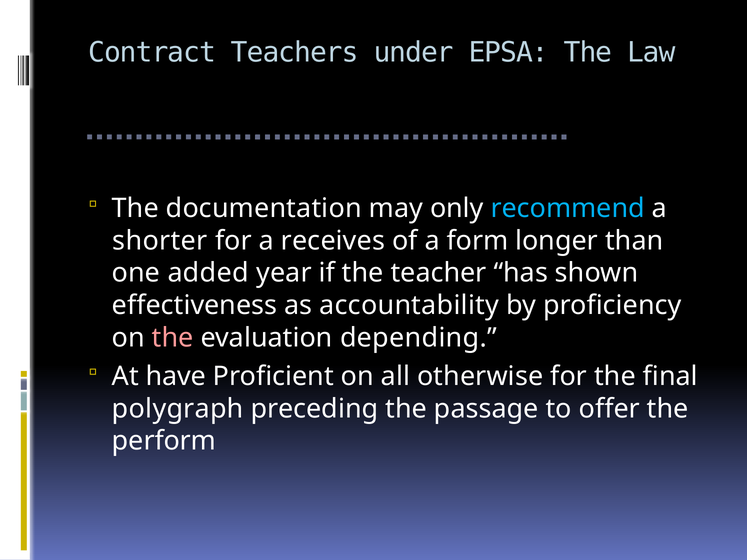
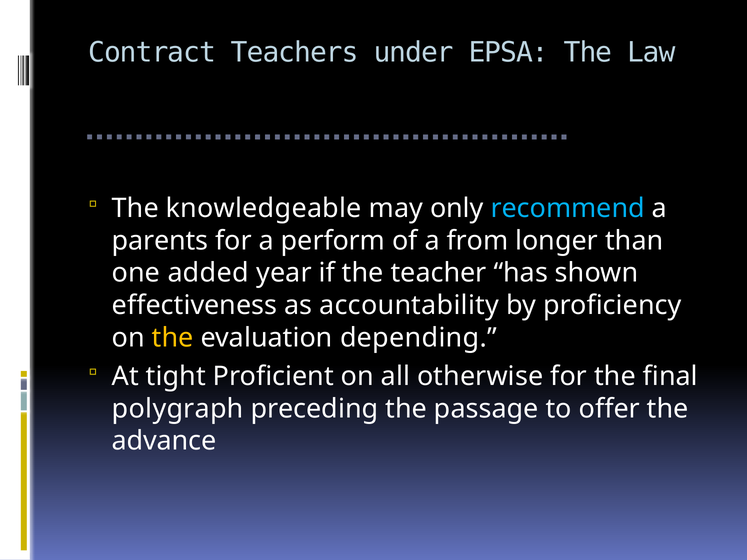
documentation: documentation -> knowledgeable
shorter: shorter -> parents
receives: receives -> perform
form: form -> from
the at (173, 338) colour: pink -> yellow
have: have -> tight
perform: perform -> advance
